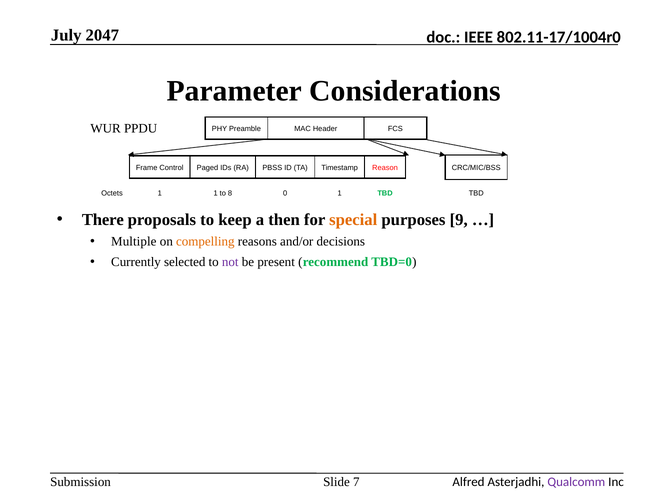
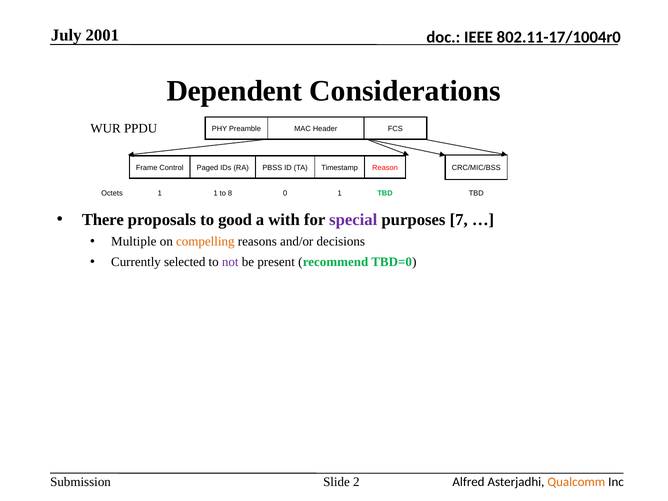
2047: 2047 -> 2001
Parameter: Parameter -> Dependent
keep: keep -> good
then: then -> with
special colour: orange -> purple
9: 9 -> 7
7: 7 -> 2
Qualcomm colour: purple -> orange
